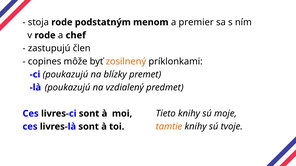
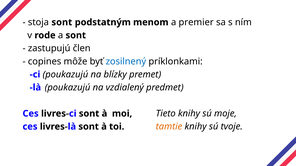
rode at (62, 22): rode -> sont
a chef: chef -> sont
zosilnený colour: orange -> blue
